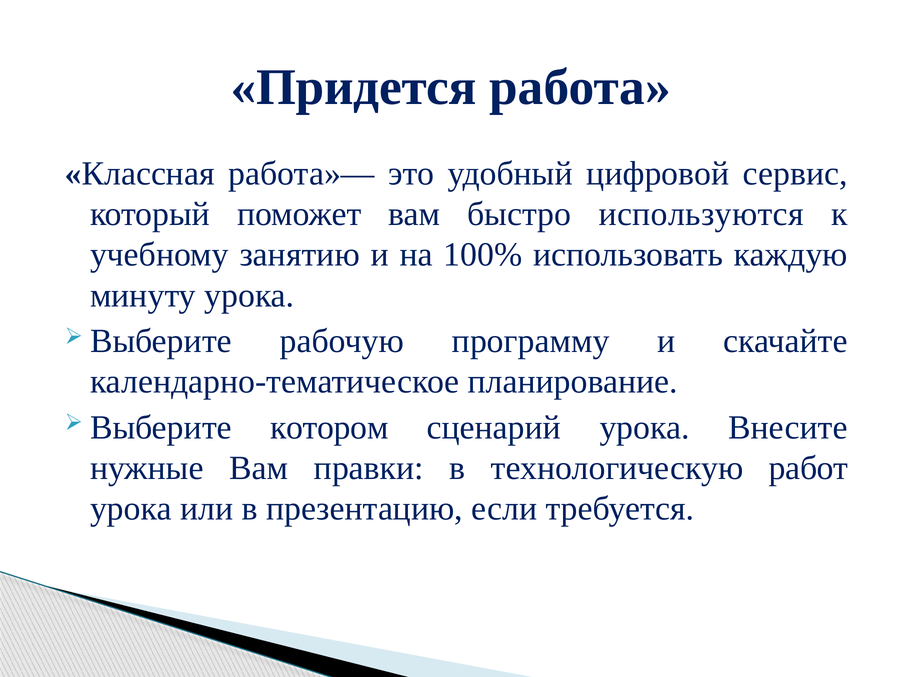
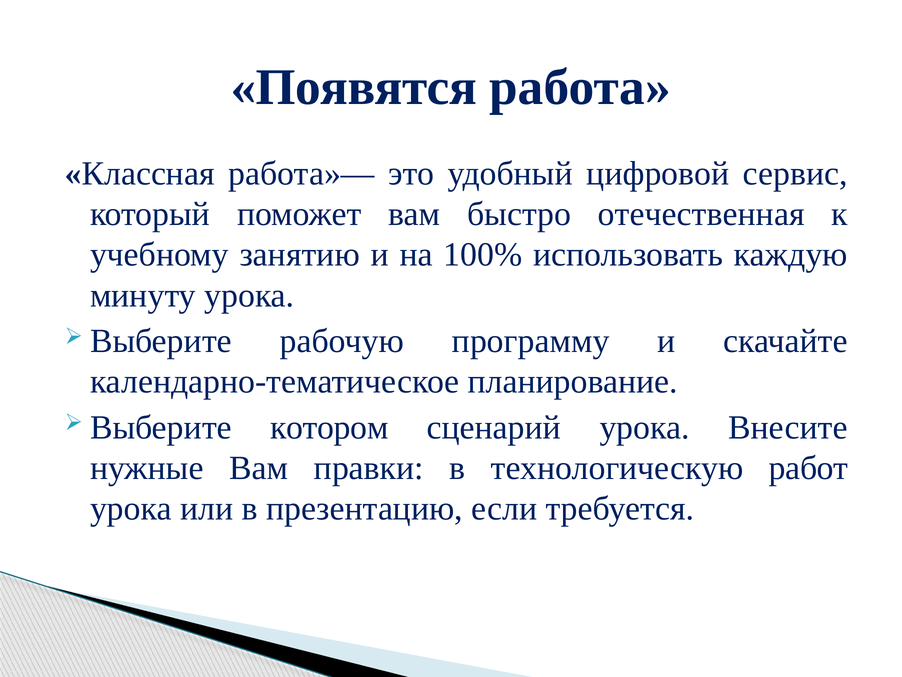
Придется: Придется -> Появятся
используются: используются -> отечественная
